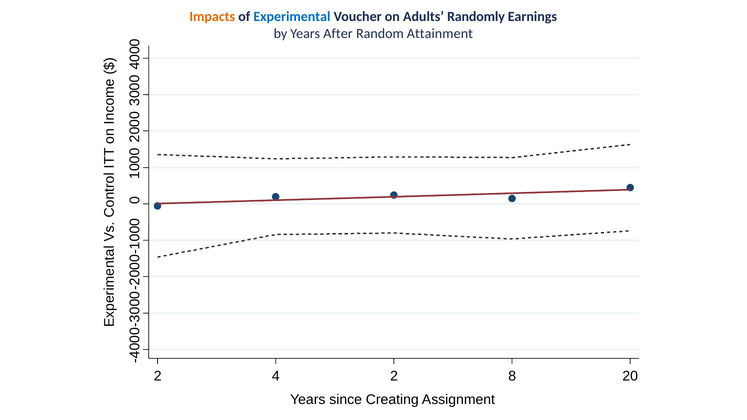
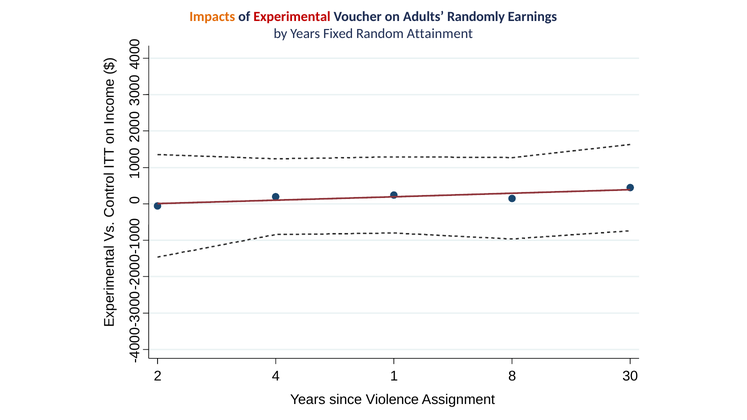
Experimental colour: blue -> red
After: After -> Fixed
4 2: 2 -> 1
20: 20 -> 30
Creating: Creating -> Violence
